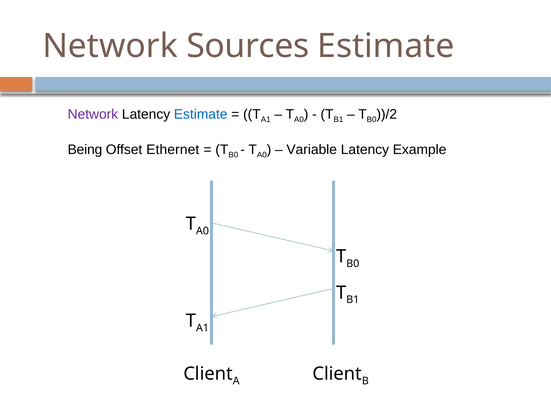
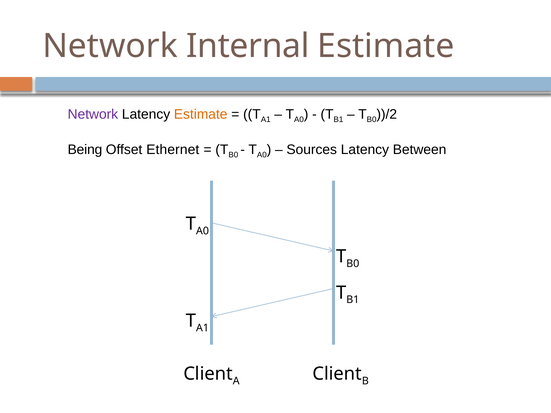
Sources: Sources -> Internal
Estimate at (201, 114) colour: blue -> orange
Variable: Variable -> Sources
Example: Example -> Between
